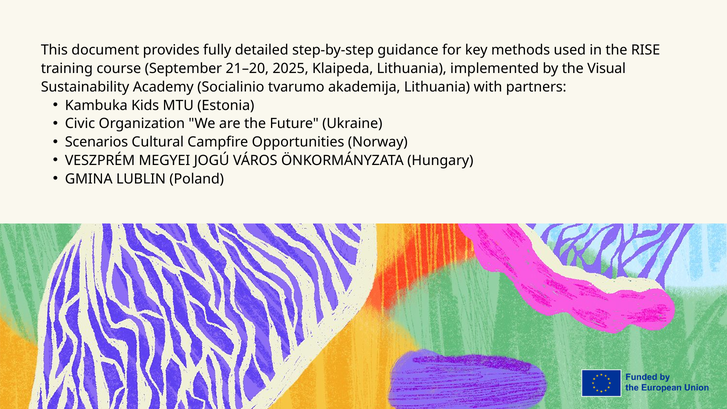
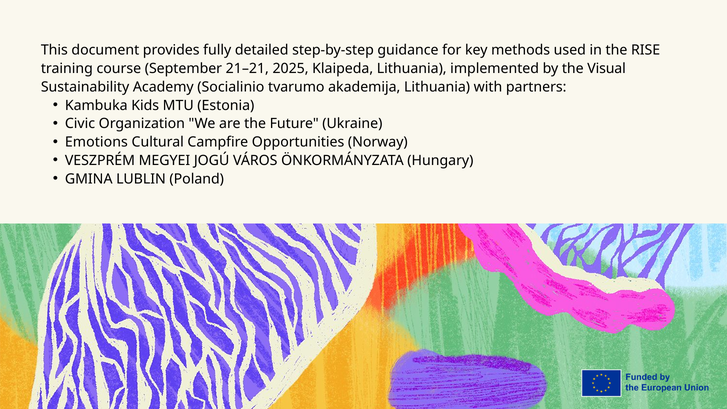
21–20: 21–20 -> 21–21
Scenarios: Scenarios -> Emotions
